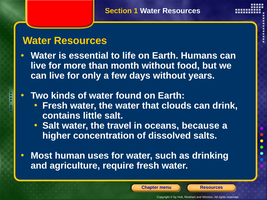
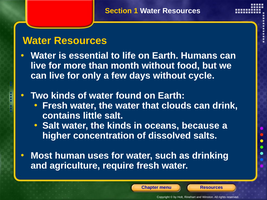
years: years -> cycle
the travel: travel -> kinds
